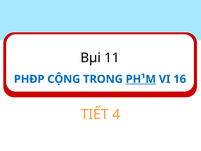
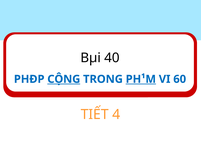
11: 11 -> 40
CỘNG underline: none -> present
16: 16 -> 60
